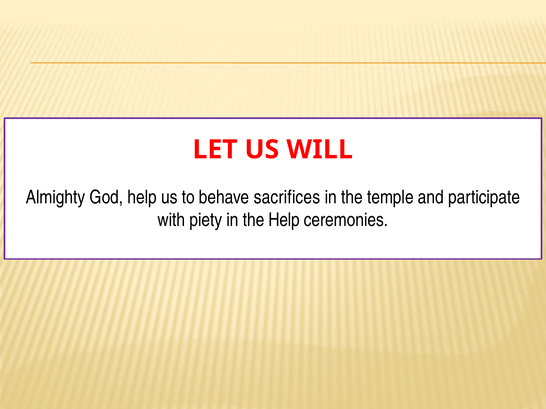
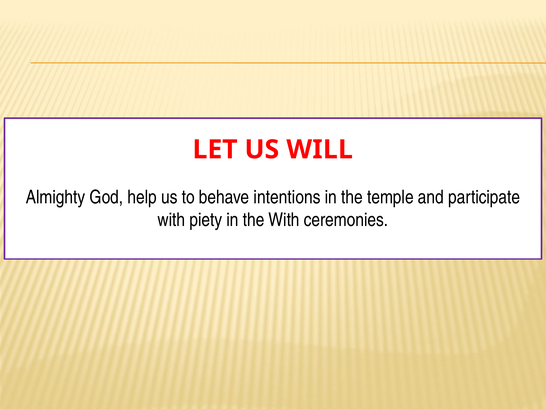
sacrifices: sacrifices -> intentions
the Help: Help -> With
